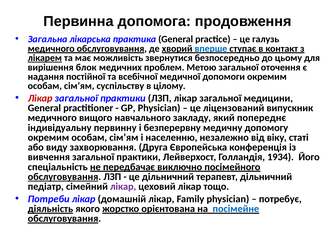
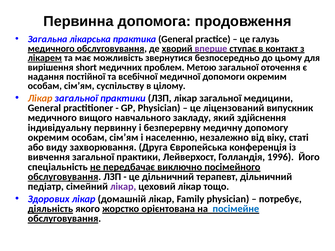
вперше colour: blue -> purple
блок: блок -> short
Лікар at (40, 98) colour: red -> orange
попереднє: попереднє -> здійснення
1934: 1934 -> 1996
Потреби: Потреби -> Здорових
